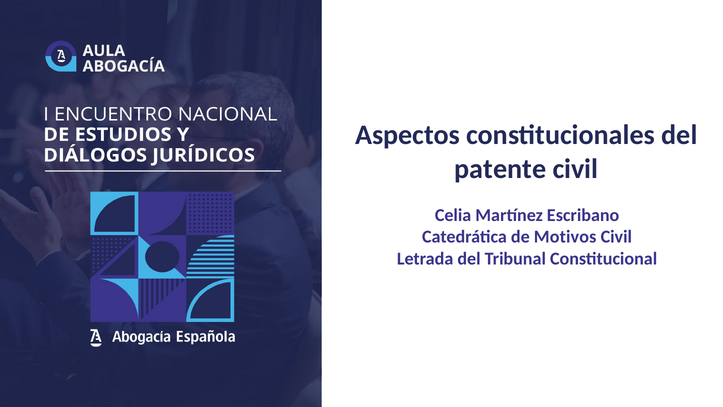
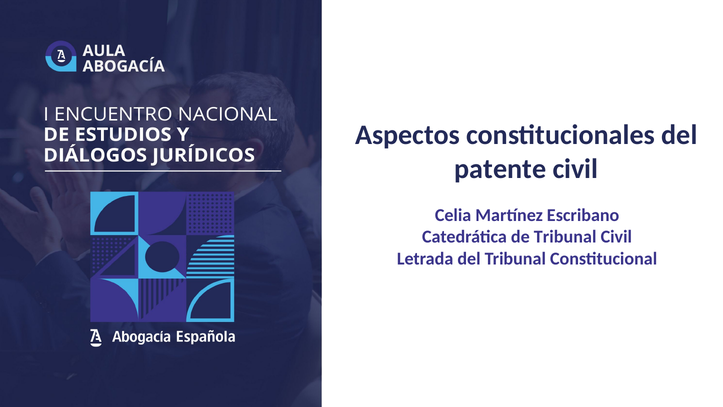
de Motivos: Motivos -> Tribunal
